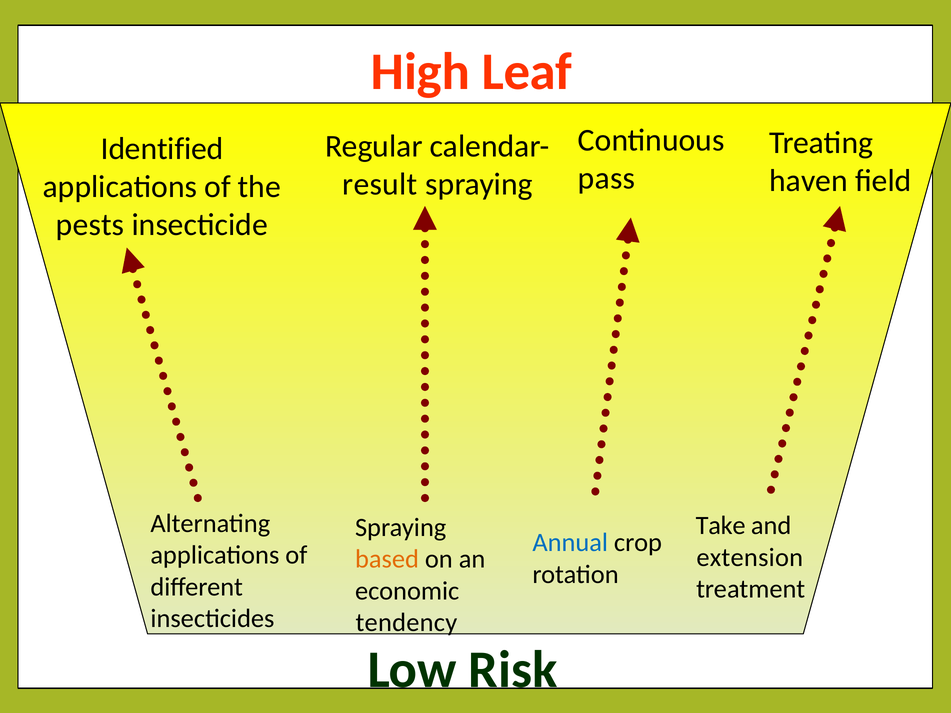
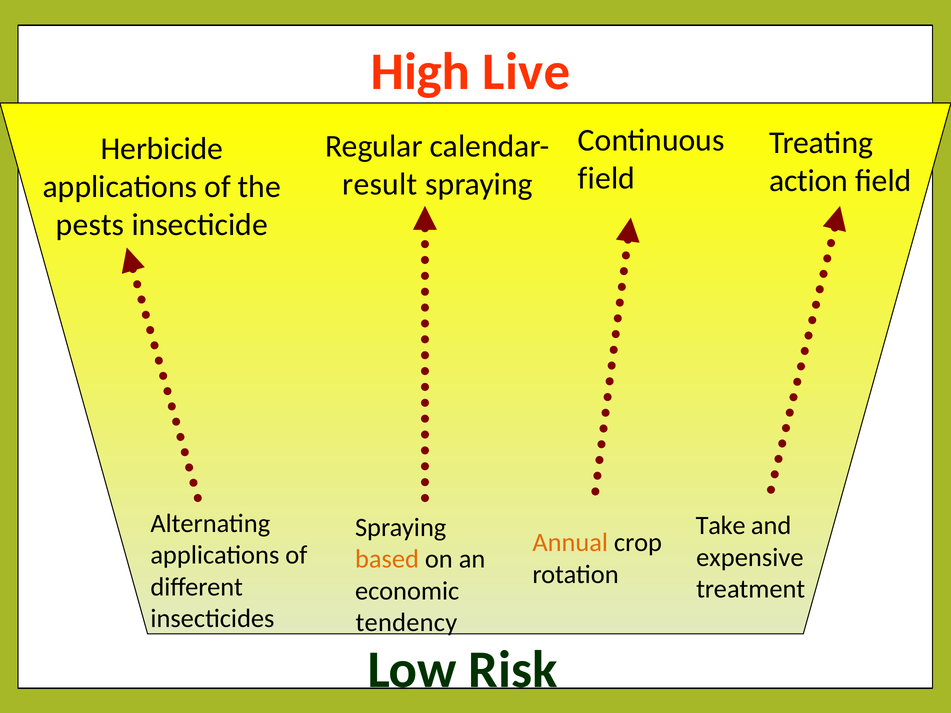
Leaf: Leaf -> Live
Identified: Identified -> Herbicide
pass at (607, 179): pass -> field
haven: haven -> action
Annual colour: blue -> orange
extension: extension -> expensive
